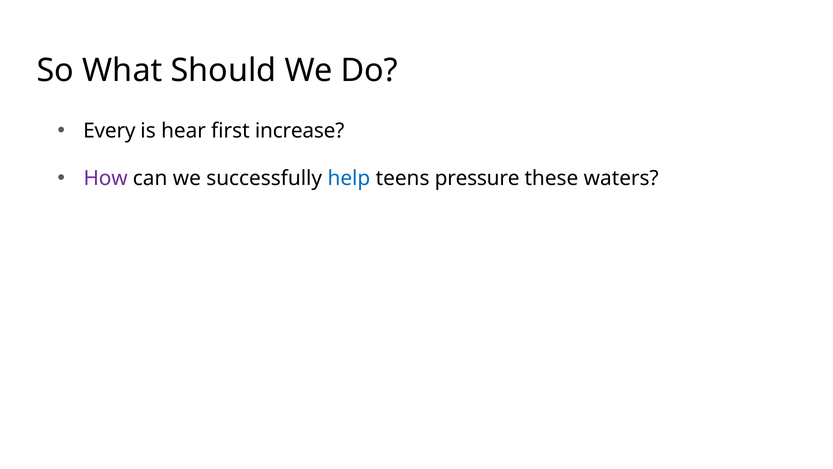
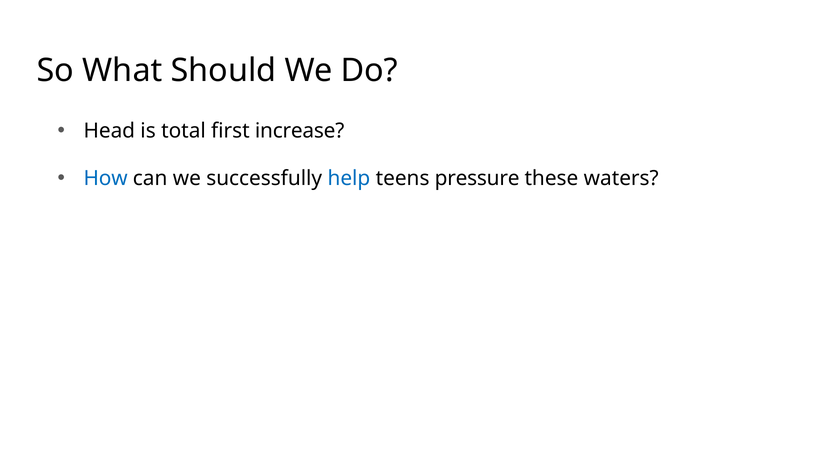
Every: Every -> Head
hear: hear -> total
How colour: purple -> blue
